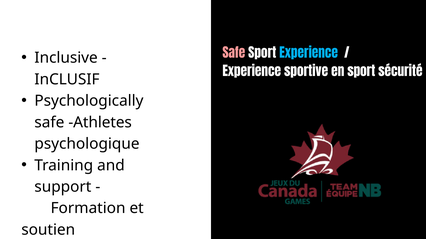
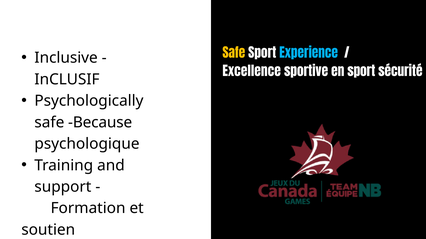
Safe at (234, 53) colour: pink -> yellow
Experience at (252, 72): Experience -> Excellence
Athletes: Athletes -> Because
